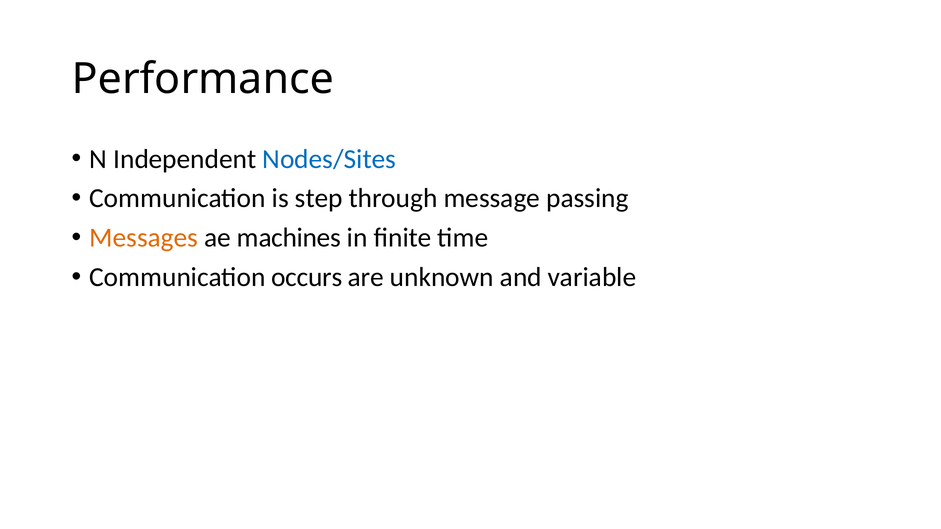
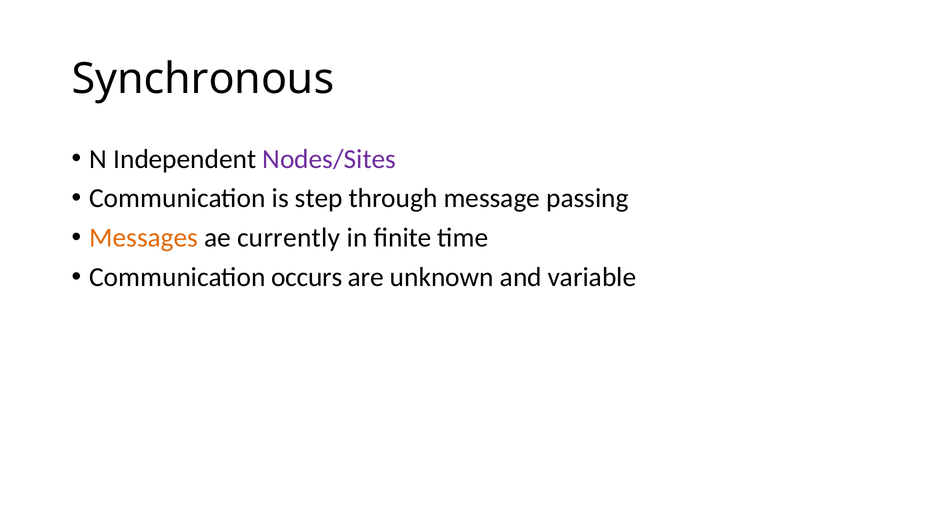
Performance: Performance -> Synchronous
Nodes/Sites colour: blue -> purple
machines: machines -> currently
